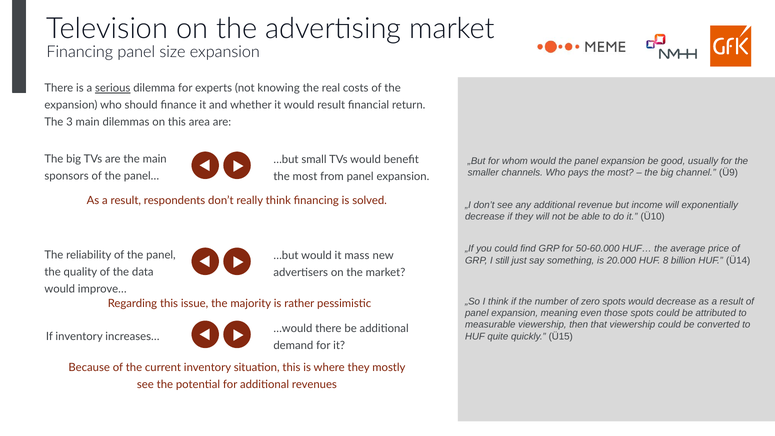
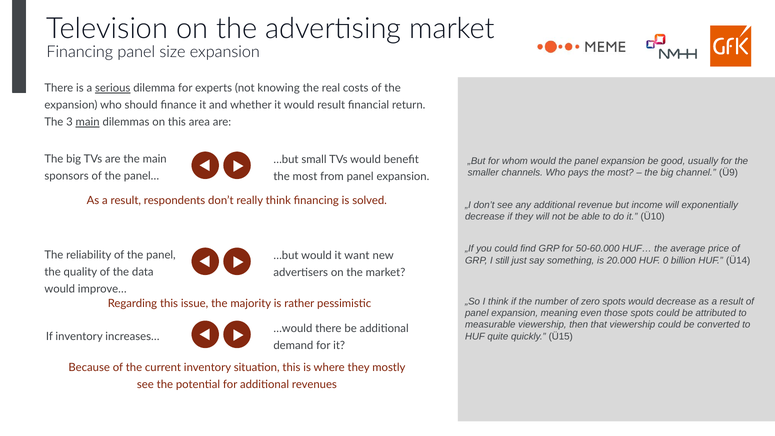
main at (88, 122) underline: none -> present
mass: mass -> want
8: 8 -> 0
